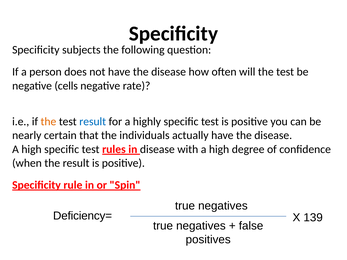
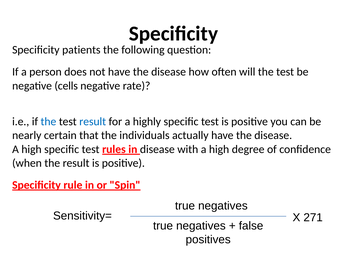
subjects: subjects -> patients
the at (48, 122) colour: orange -> blue
Deficiency=: Deficiency= -> Sensitivity=
139: 139 -> 271
